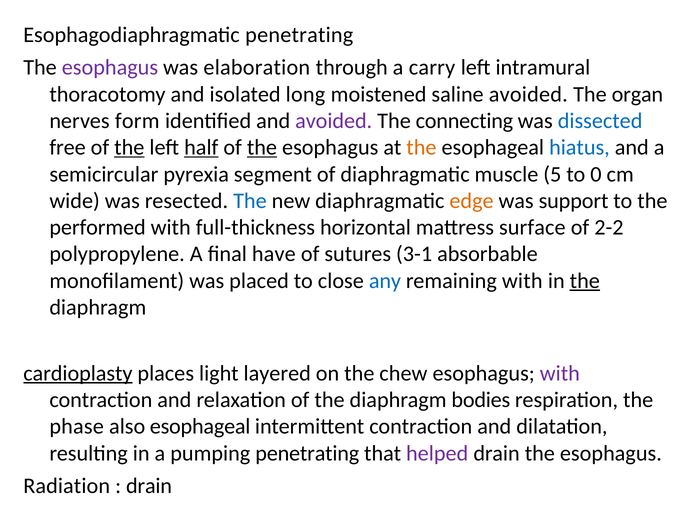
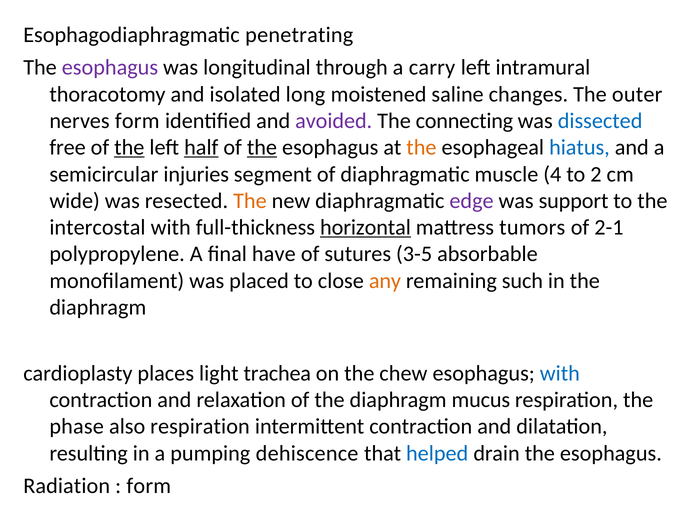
elaboration: elaboration -> longitudinal
saline avoided: avoided -> changes
organ: organ -> outer
pyrexia: pyrexia -> injuries
5: 5 -> 4
0: 0 -> 2
The at (250, 201) colour: blue -> orange
edge colour: orange -> purple
performed: performed -> intercostal
horizontal underline: none -> present
surface: surface -> tumors
2-2: 2-2 -> 2-1
3-1: 3-1 -> 3-5
any colour: blue -> orange
remaining with: with -> such
the at (585, 281) underline: present -> none
cardioplasty underline: present -> none
layered: layered -> trachea
with at (560, 373) colour: purple -> blue
bodies: bodies -> mucus
also esophageal: esophageal -> respiration
pumping penetrating: penetrating -> dehiscence
helped colour: purple -> blue
drain at (149, 486): drain -> form
